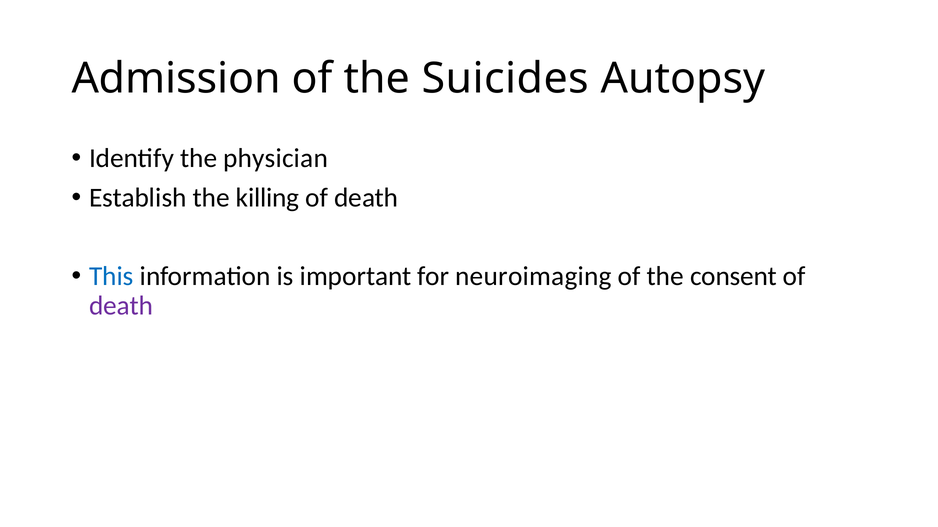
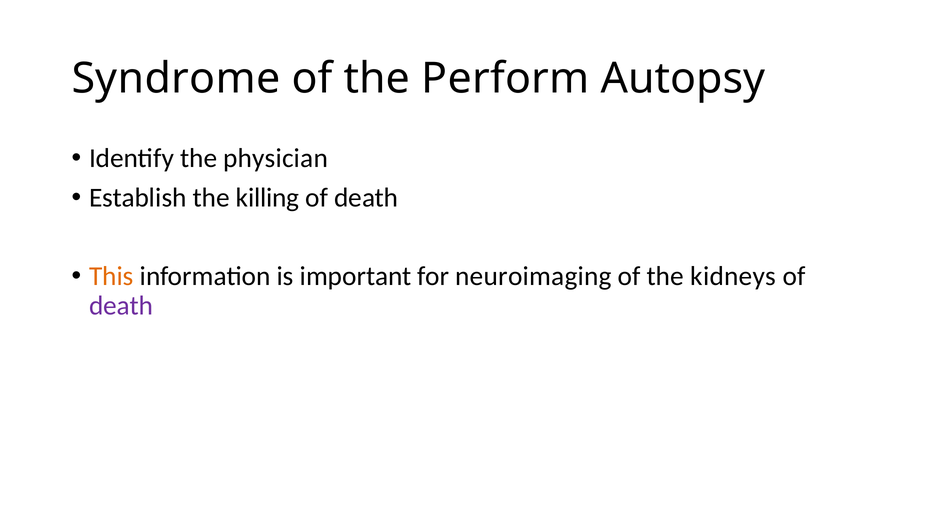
Admission: Admission -> Syndrome
Suicides: Suicides -> Perform
This colour: blue -> orange
consent: consent -> kidneys
